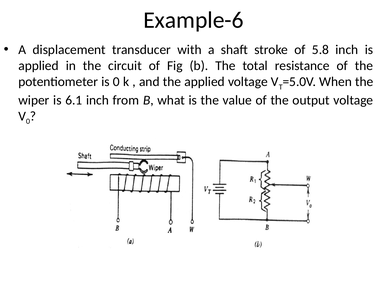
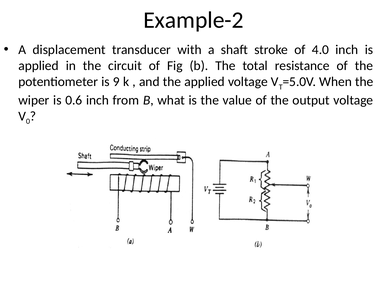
Example-6: Example-6 -> Example-2
5.8: 5.8 -> 4.0
is 0: 0 -> 9
6.1: 6.1 -> 0.6
